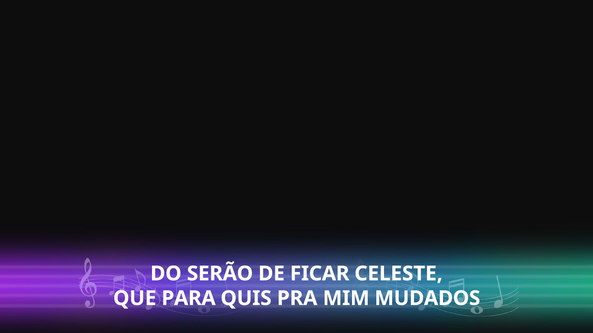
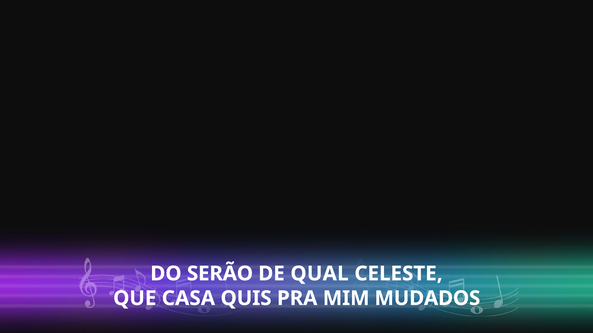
FICAR: FICAR -> QUAL
PARA: PARA -> CASA
